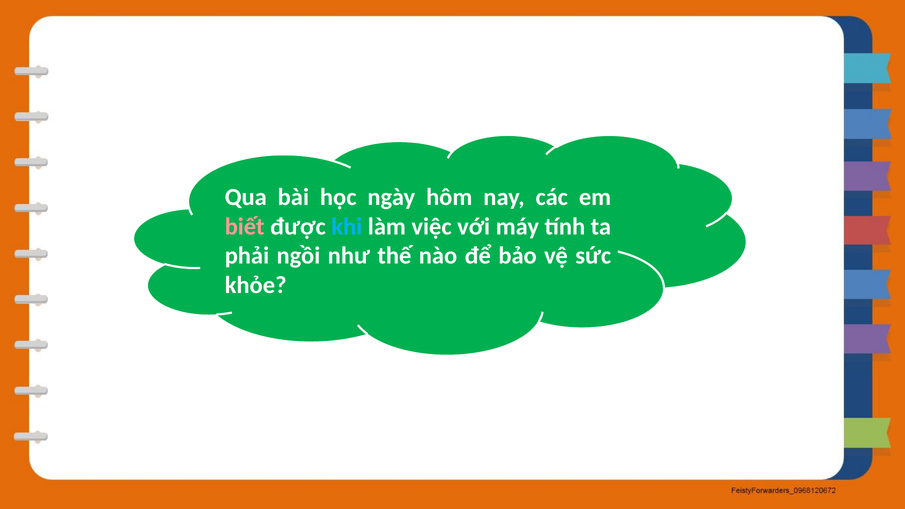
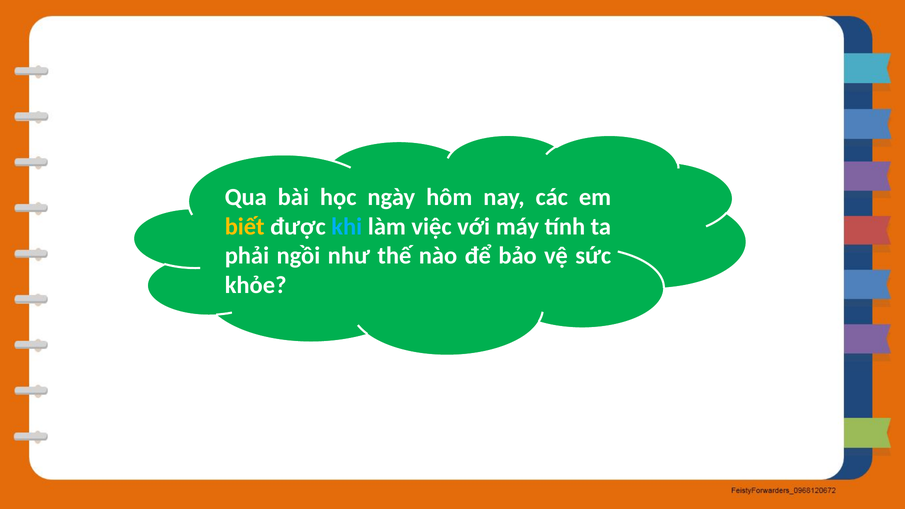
biết colour: pink -> yellow
